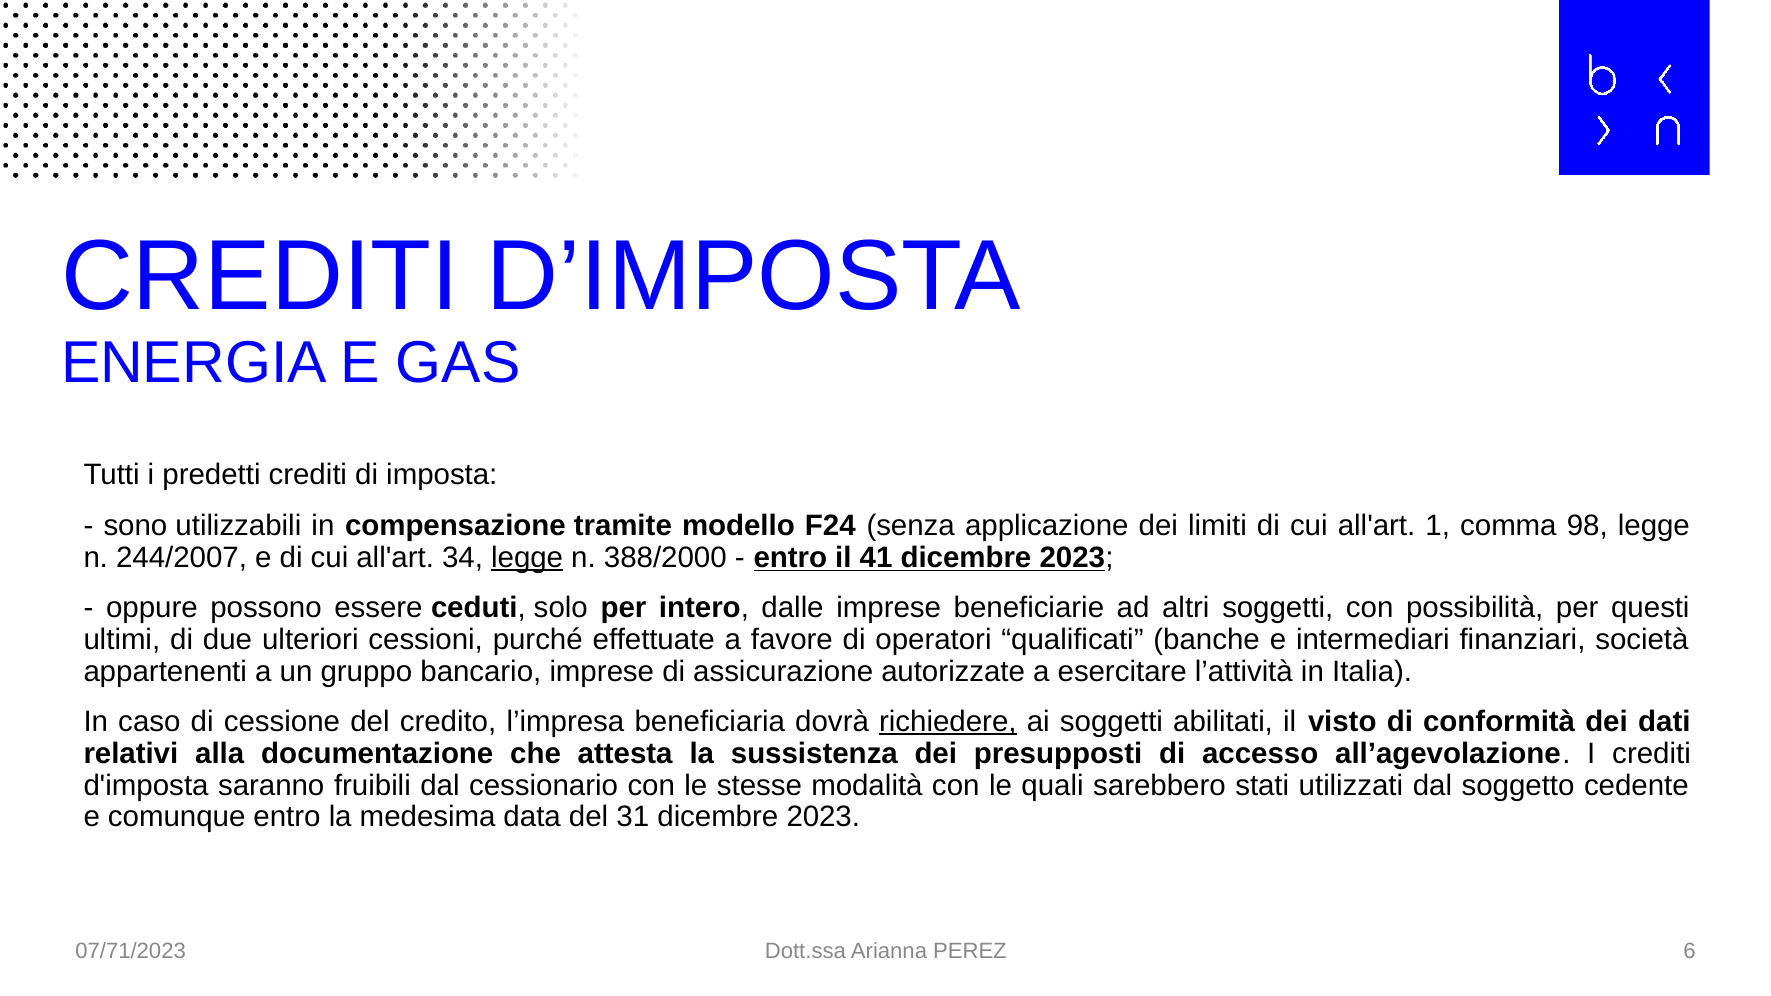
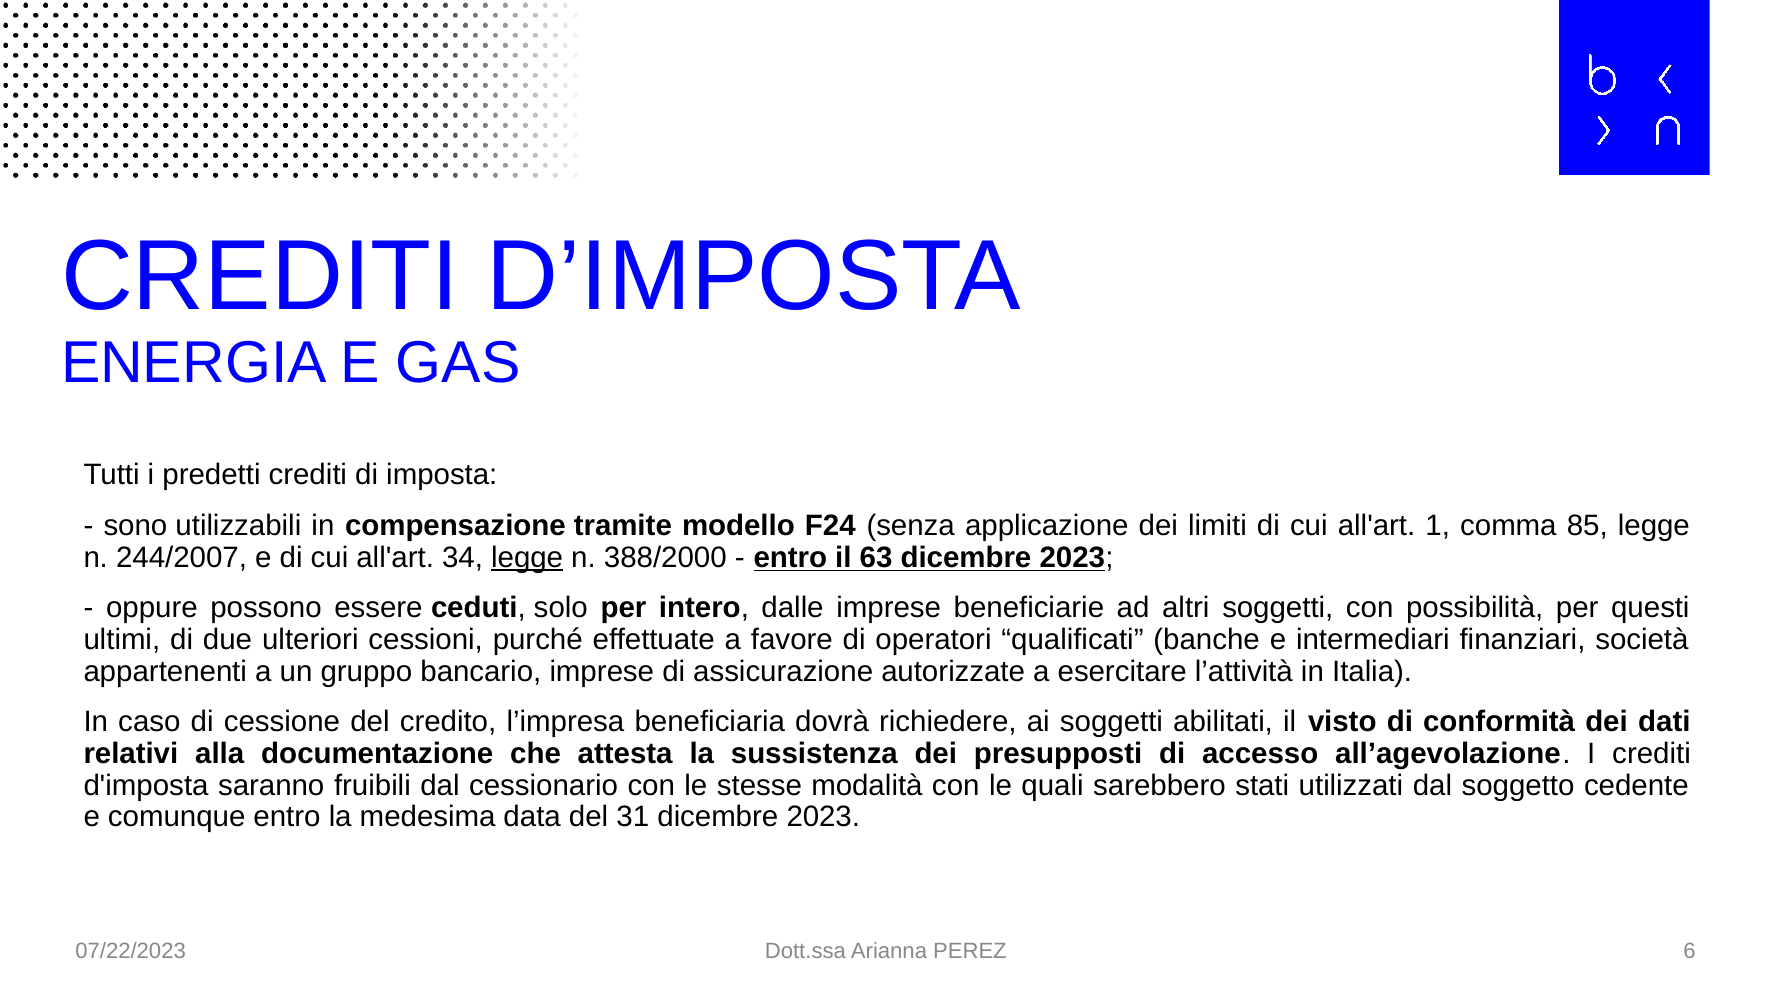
98: 98 -> 85
41: 41 -> 63
richiedere underline: present -> none
07/71/2023: 07/71/2023 -> 07/22/2023
